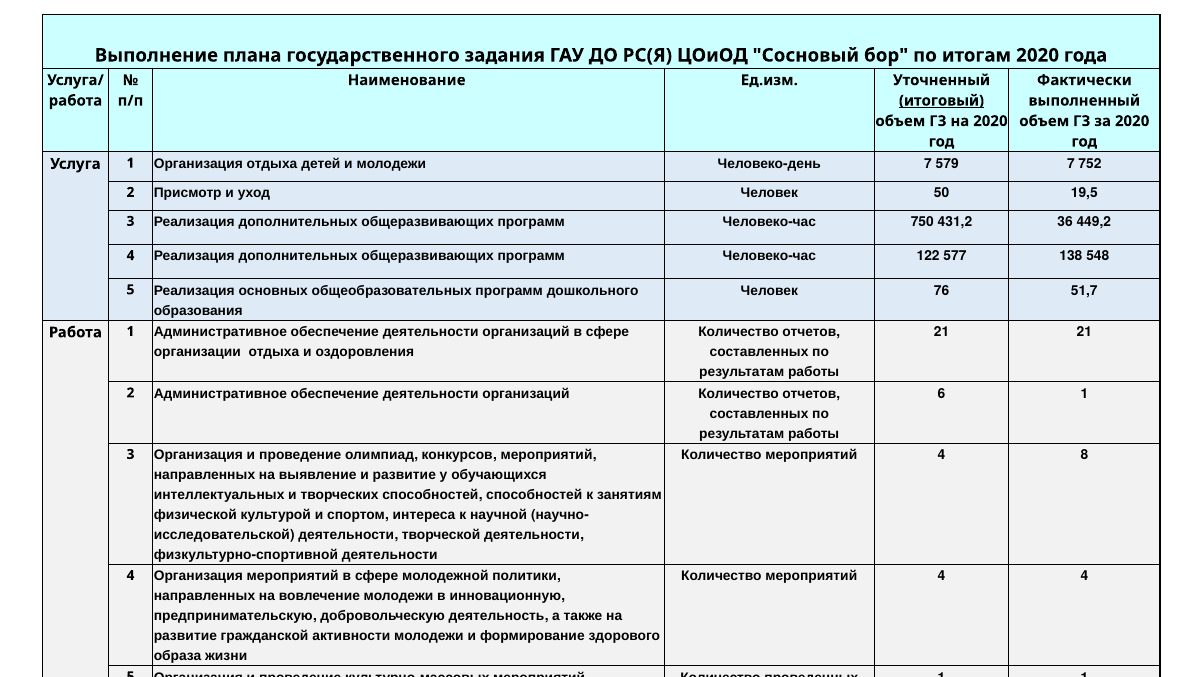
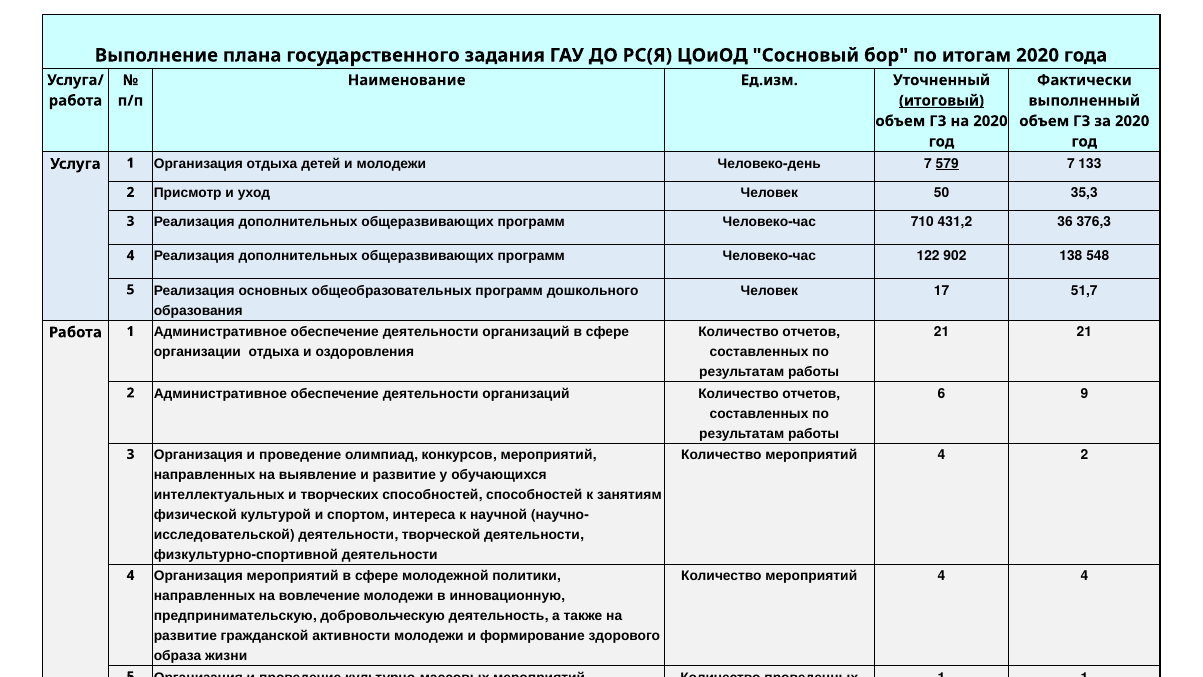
579 underline: none -> present
752: 752 -> 133
19,5: 19,5 -> 35,3
750: 750 -> 710
449,2: 449,2 -> 376,3
577: 577 -> 902
76: 76 -> 17
6 1: 1 -> 9
4 8: 8 -> 2
